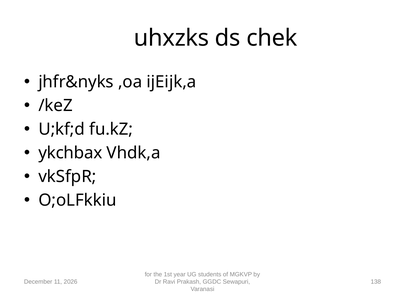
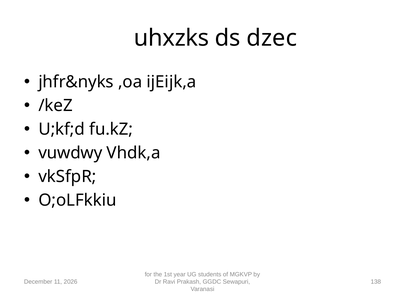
chek: chek -> dzec
ykchbax: ykchbax -> vuwdwy
